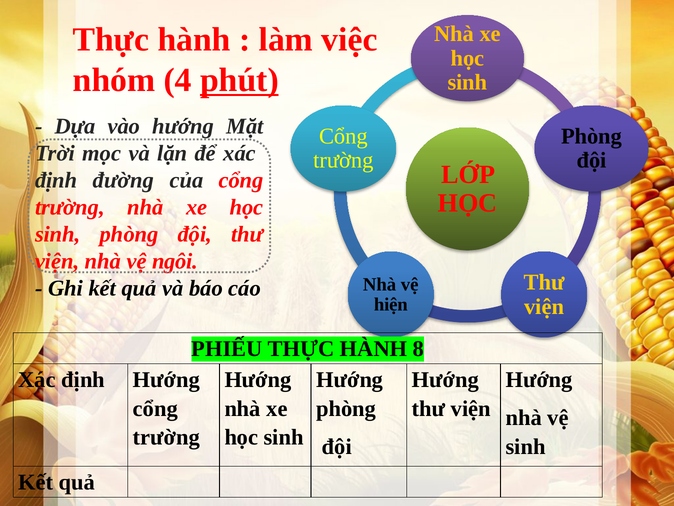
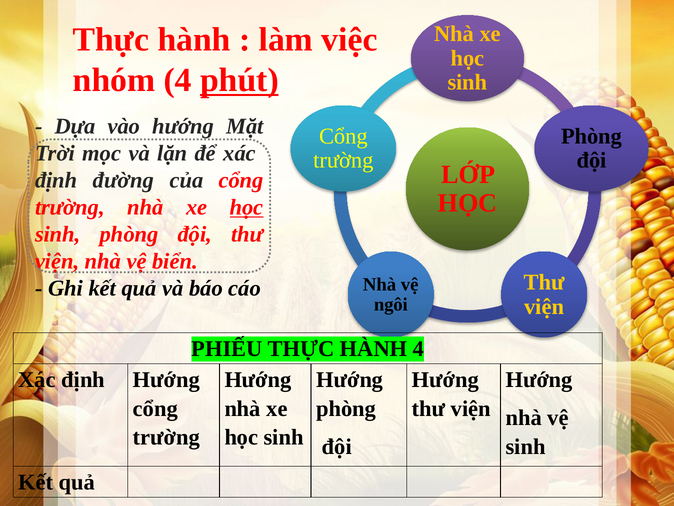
học at (247, 207) underline: none -> present
ngôi: ngôi -> biển
hiện: hiện -> ngôi
HÀNH 8: 8 -> 4
